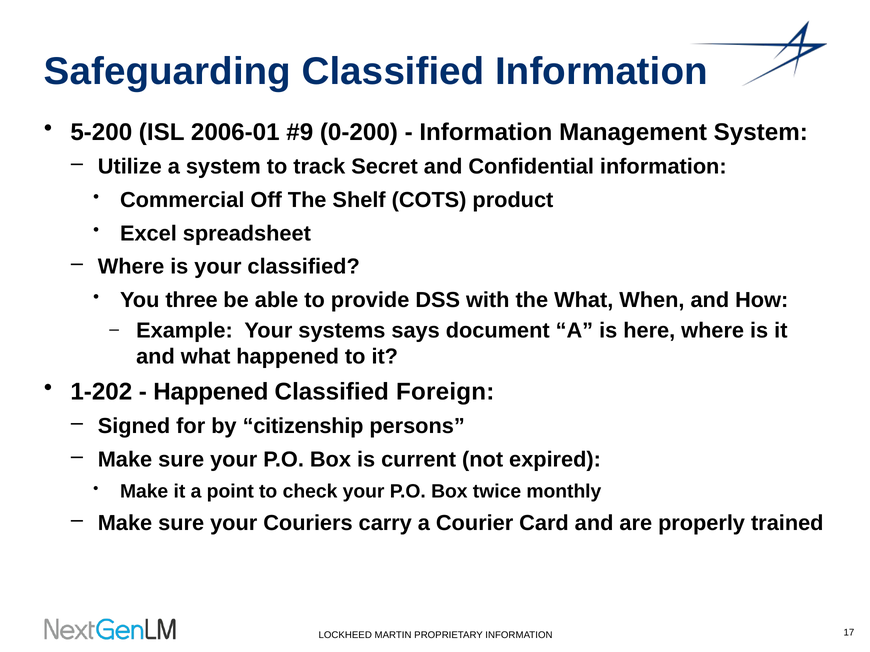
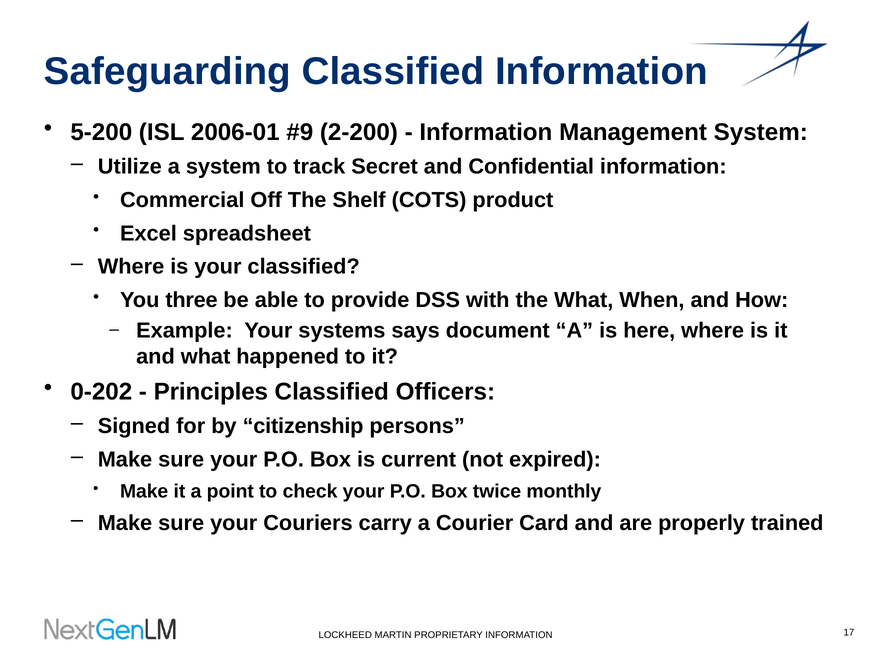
0-200: 0-200 -> 2-200
1-202: 1-202 -> 0-202
Happened at (211, 392): Happened -> Principles
Foreign: Foreign -> Officers
